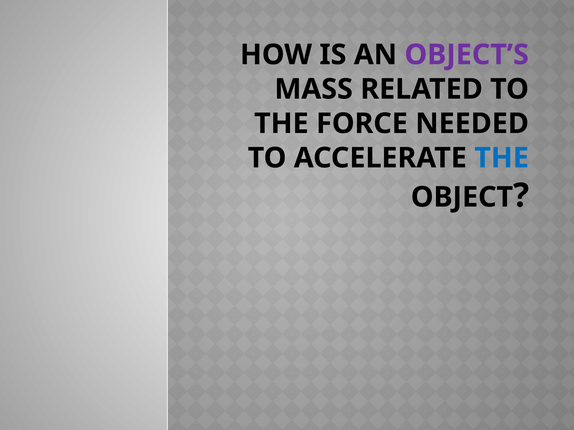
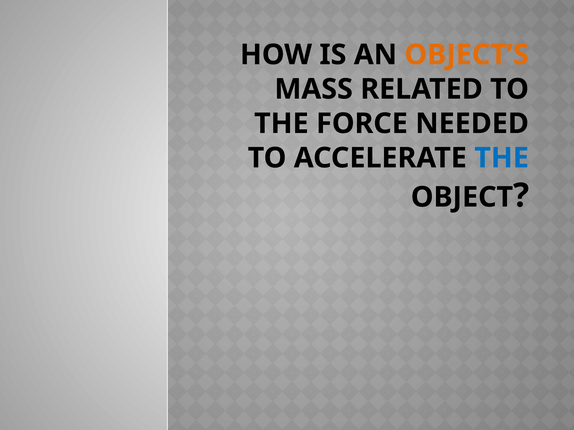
OBJECT’S colour: purple -> orange
